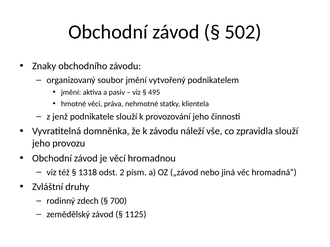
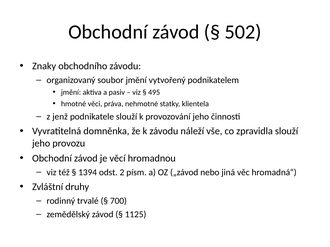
1318: 1318 -> 1394
zdech: zdech -> trvalé
